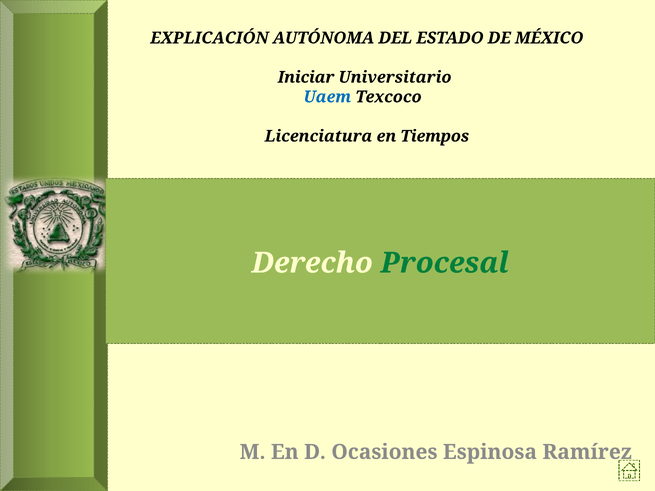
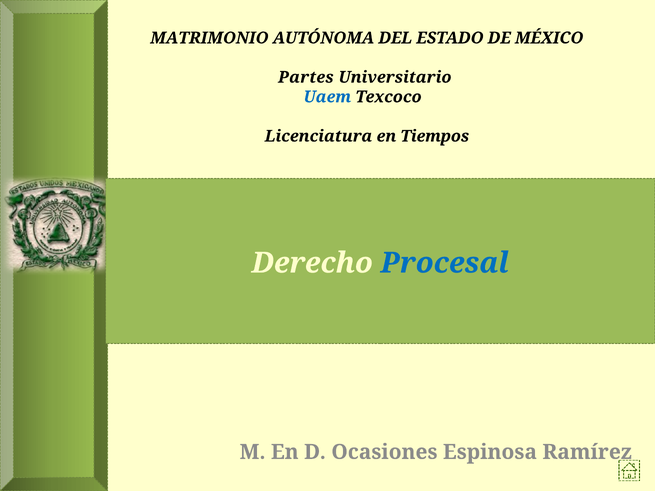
EXPLICACIÓN: EXPLICACIÓN -> MATRIMONIO
Iniciar: Iniciar -> Partes
Procesal colour: green -> blue
